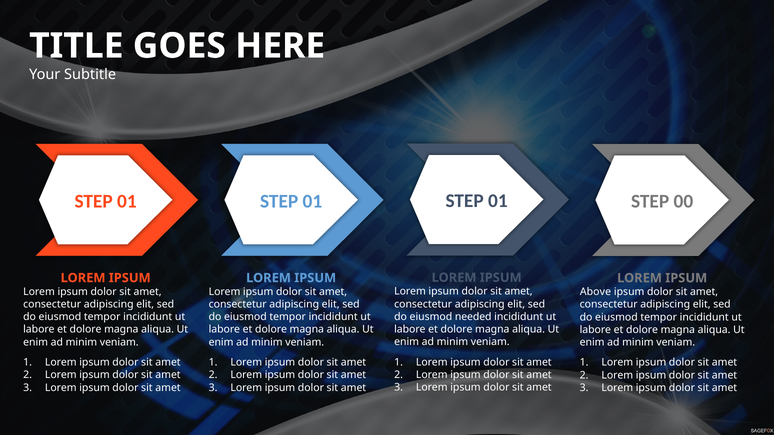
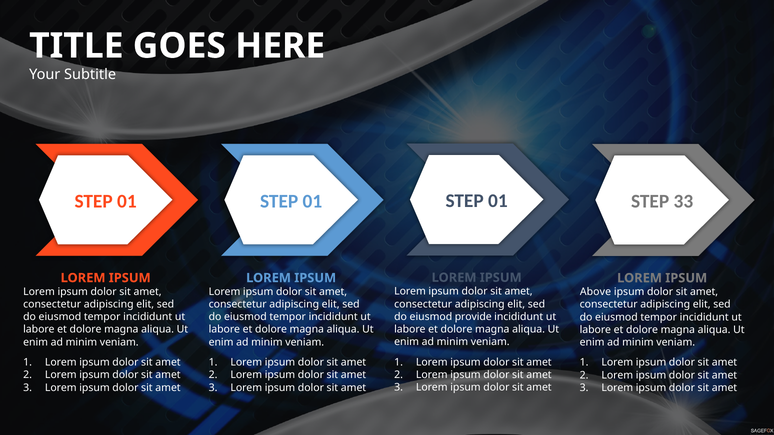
00: 00 -> 33
needed: needed -> provide
